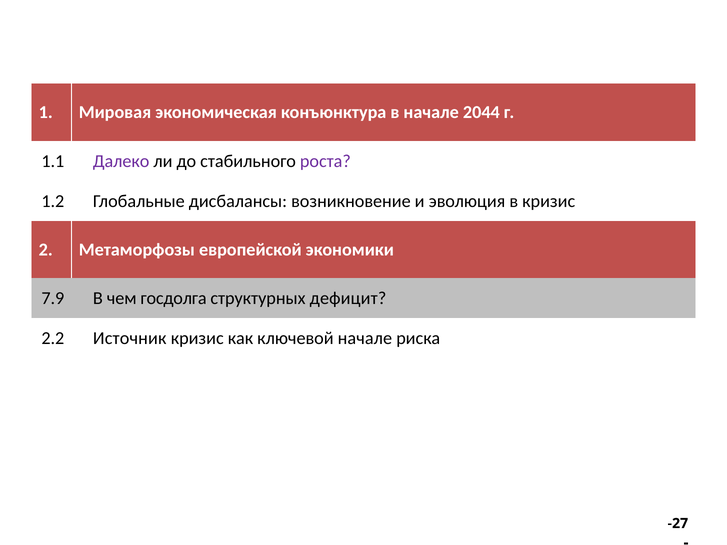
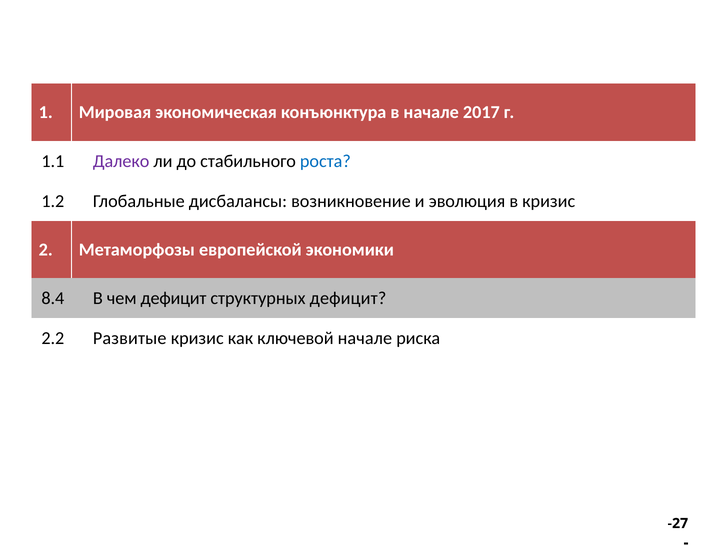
2044: 2044 -> 2017
роста colour: purple -> blue
7.9: 7.9 -> 8.4
чем госдолга: госдолга -> дефицит
Источник: Источник -> Развитые
